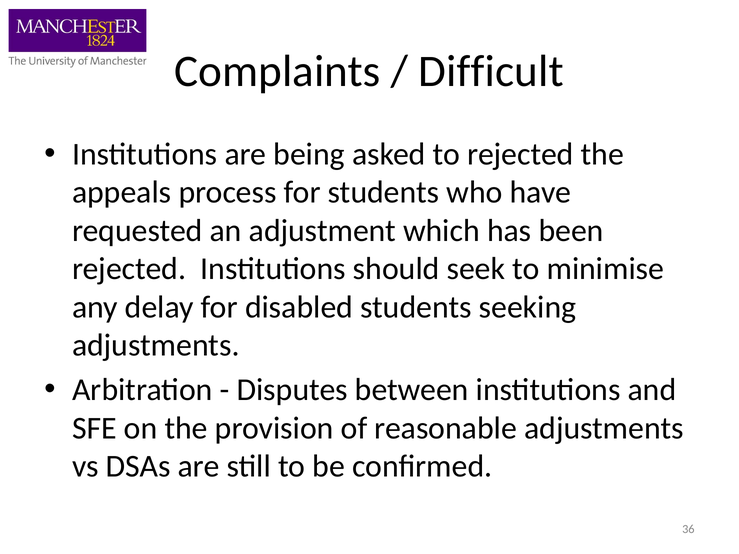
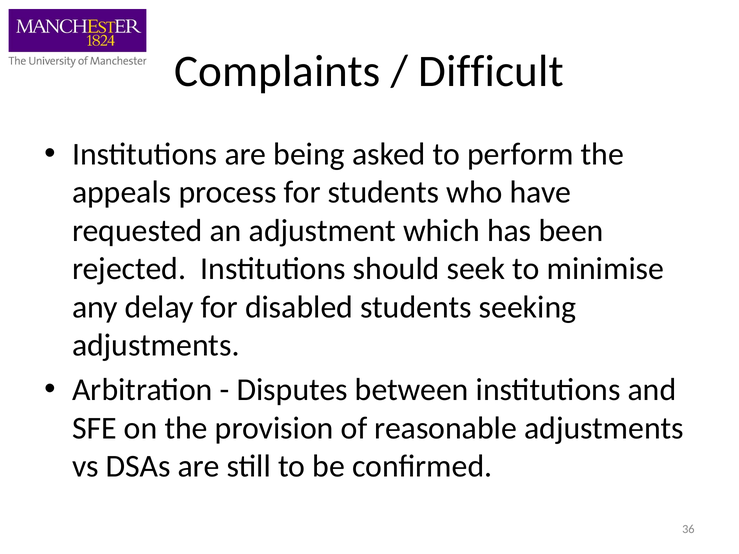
to rejected: rejected -> perform
